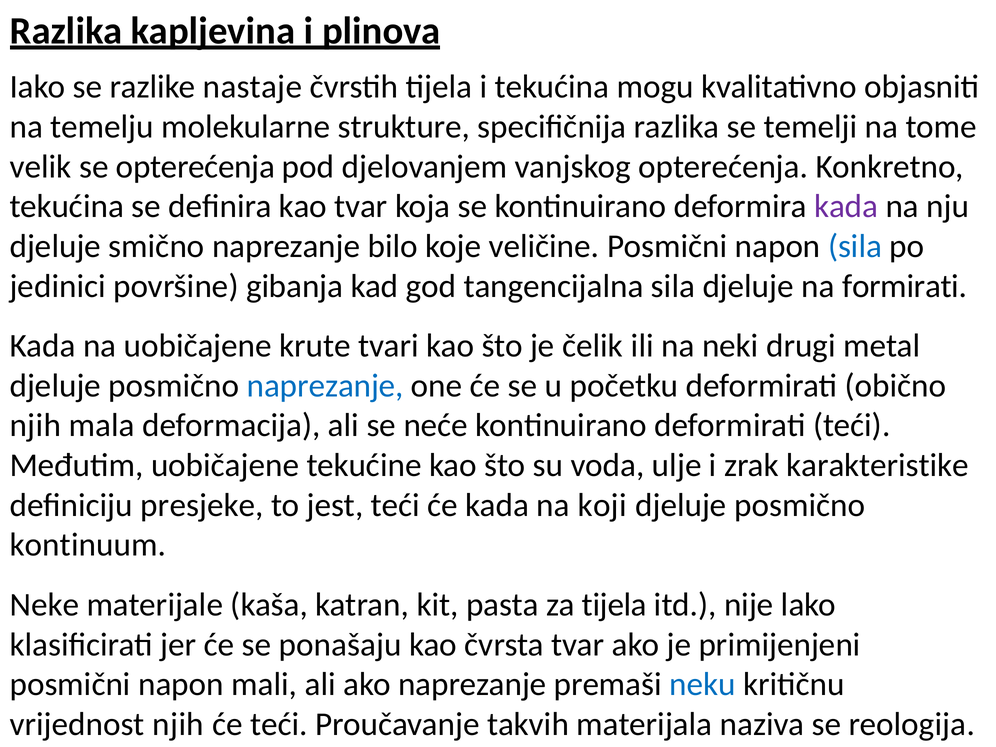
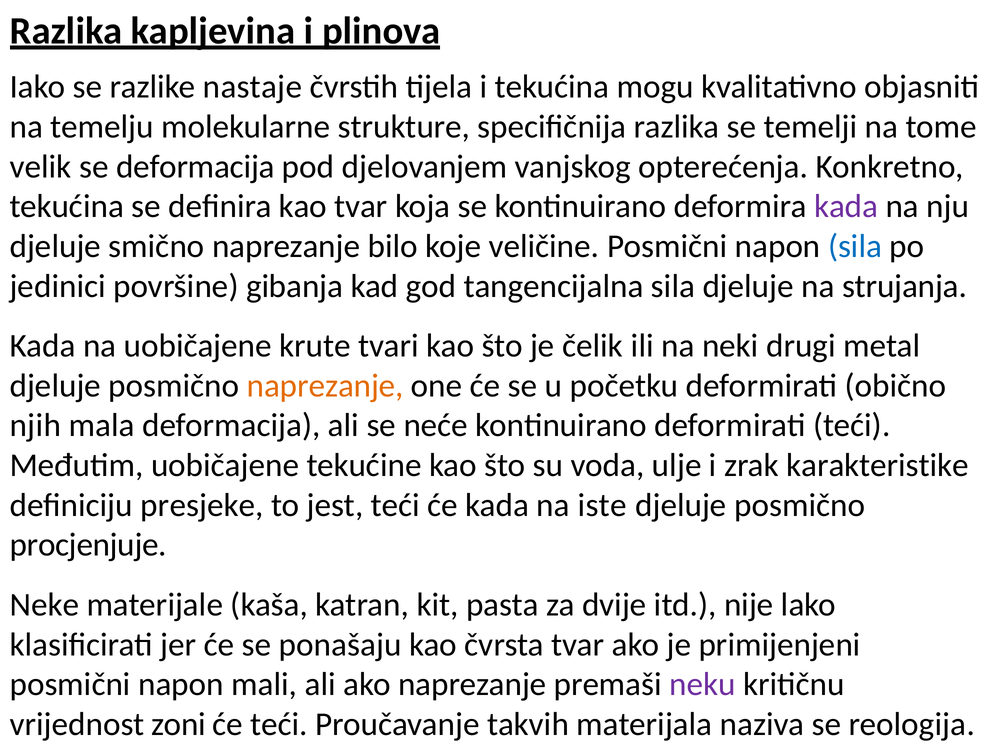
se opterećenja: opterećenja -> deformacija
formirati: formirati -> strujanja
naprezanje at (325, 386) colour: blue -> orange
koji: koji -> iste
kontinuum: kontinuum -> procjenjuje
za tijela: tijela -> dvije
neku colour: blue -> purple
vrijednost njih: njih -> zoni
